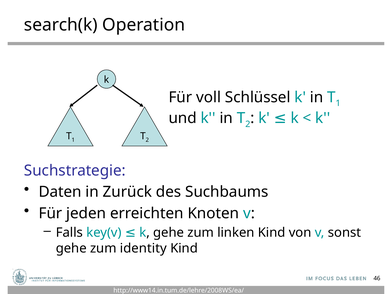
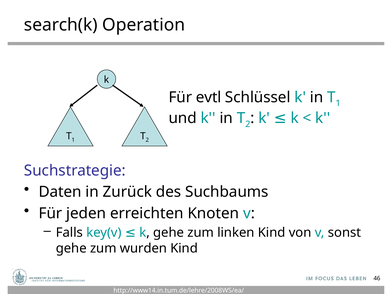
voll: voll -> evtl
identity: identity -> wurden
